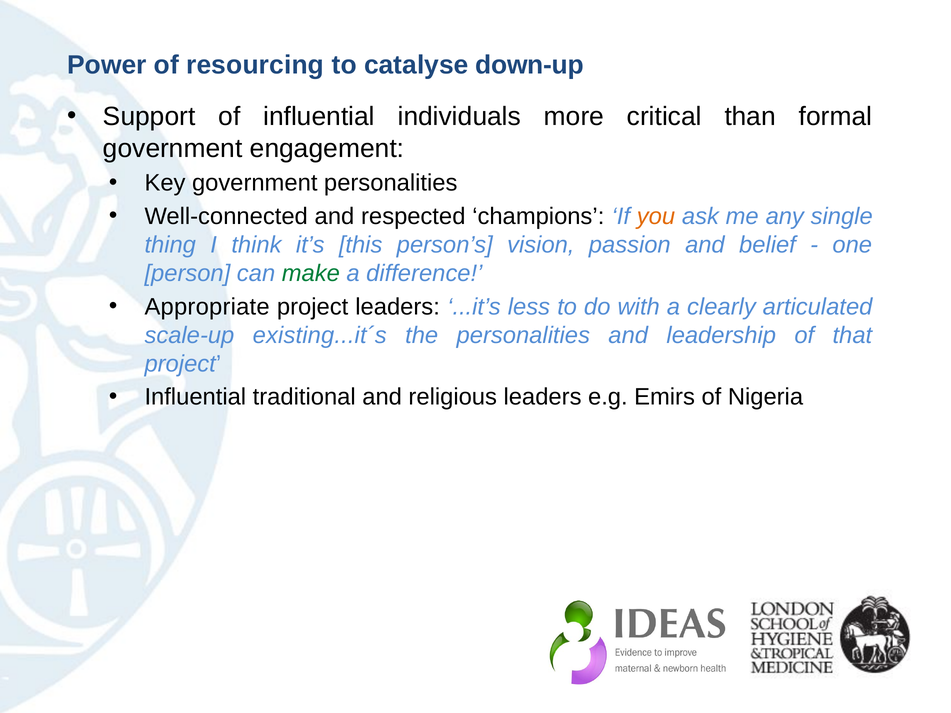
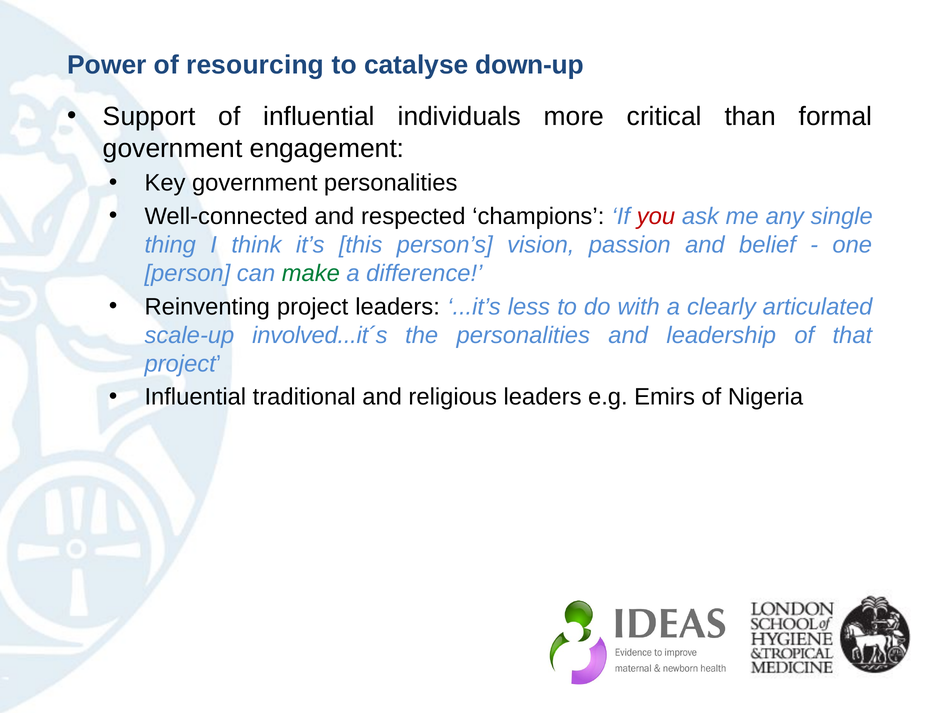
you colour: orange -> red
Appropriate: Appropriate -> Reinventing
existing...it´s: existing...it´s -> involved...it´s
